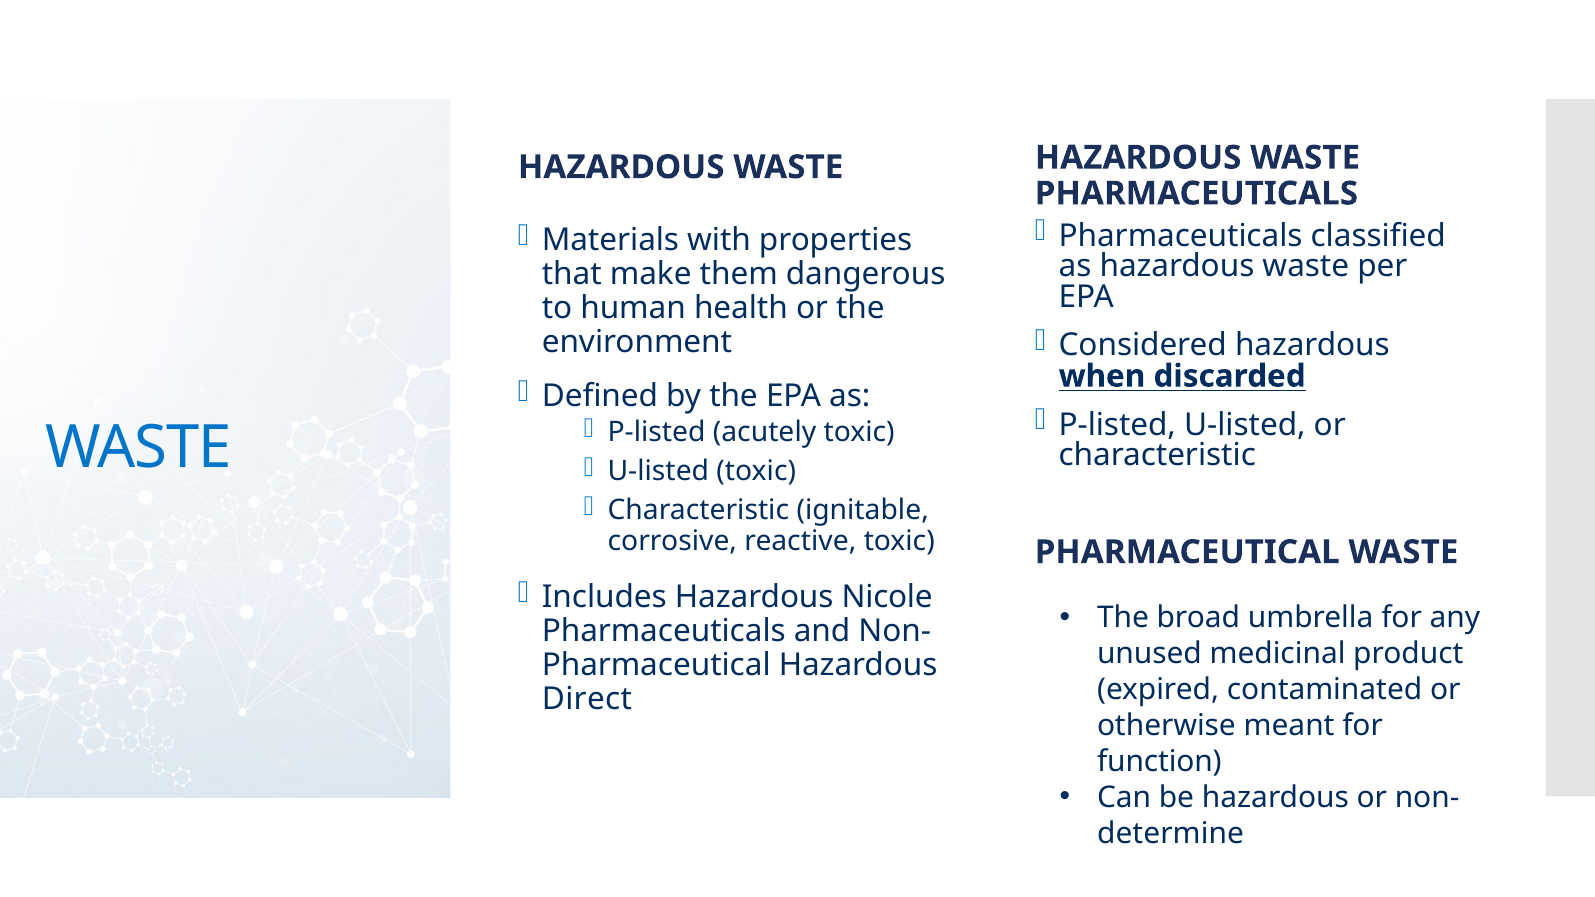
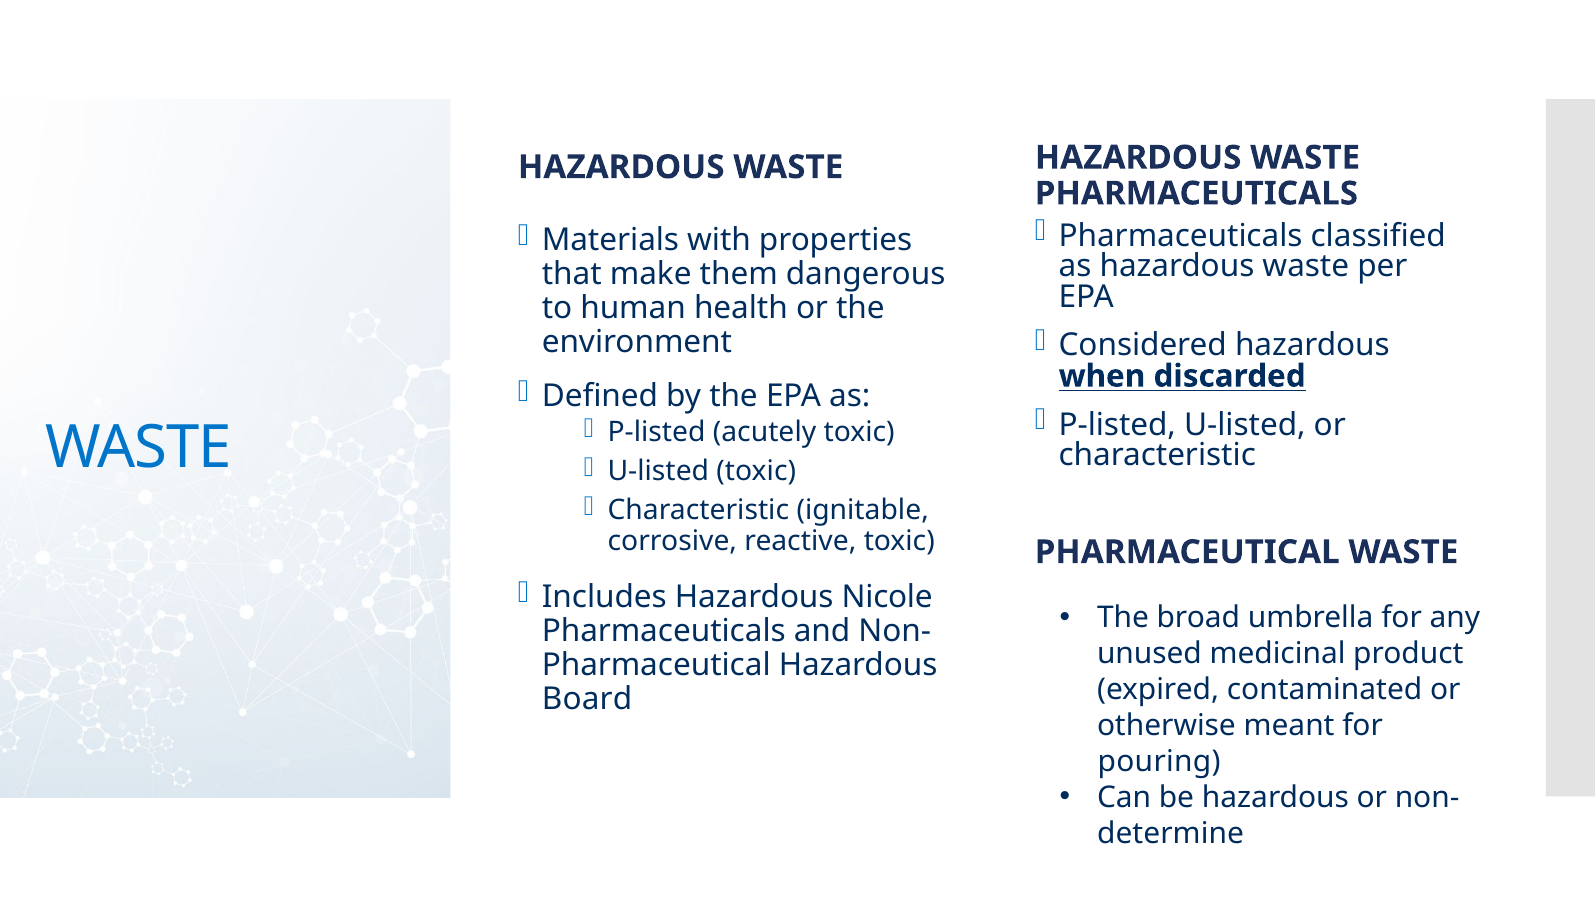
Direct: Direct -> Board
function: function -> pouring
